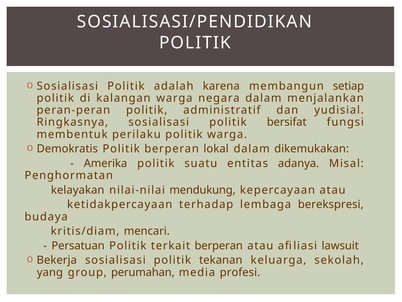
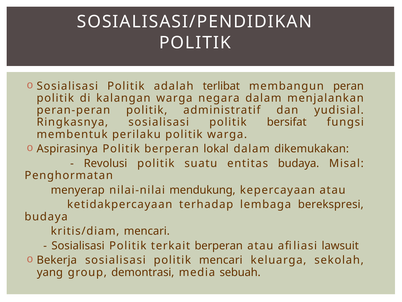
karena: karena -> terlibat
setiap: setiap -> peran
Demokratis: Demokratis -> Aspirasinya
Amerika: Amerika -> Revolusi
entitas adanya: adanya -> budaya
kelayakan: kelayakan -> menyerap
Persatuan at (78, 245): Persatuan -> Sosialisasi
politik tekanan: tekanan -> mencari
perumahan: perumahan -> demontrasi
profesi: profesi -> sebuah
